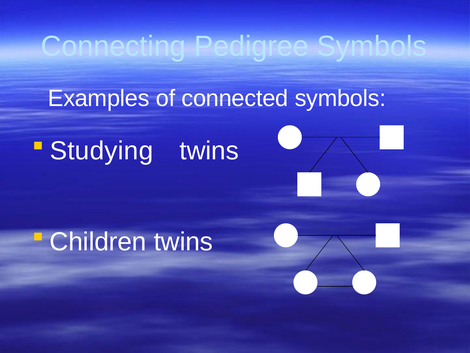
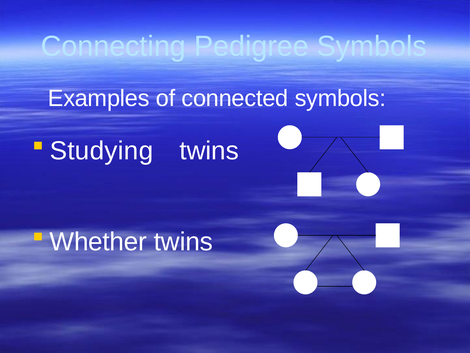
Children: Children -> Whether
